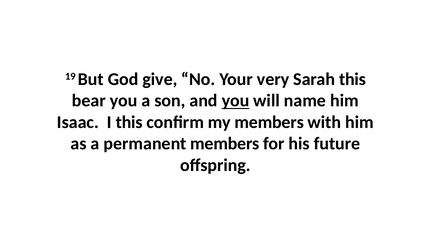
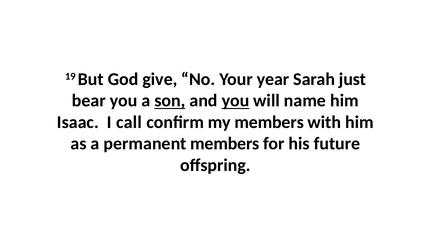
very: very -> year
Sarah this: this -> just
son underline: none -> present
I this: this -> call
